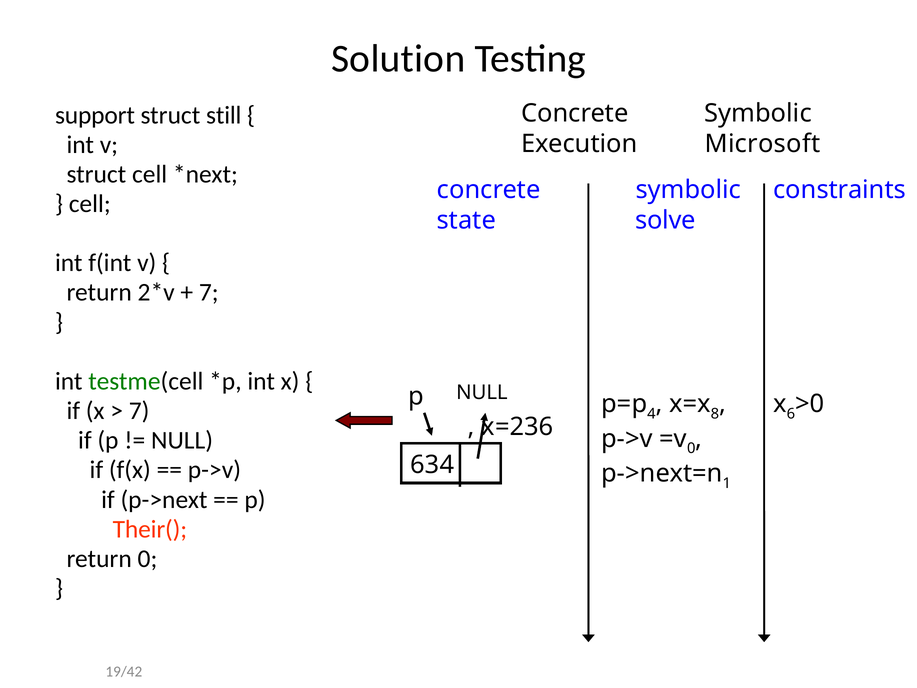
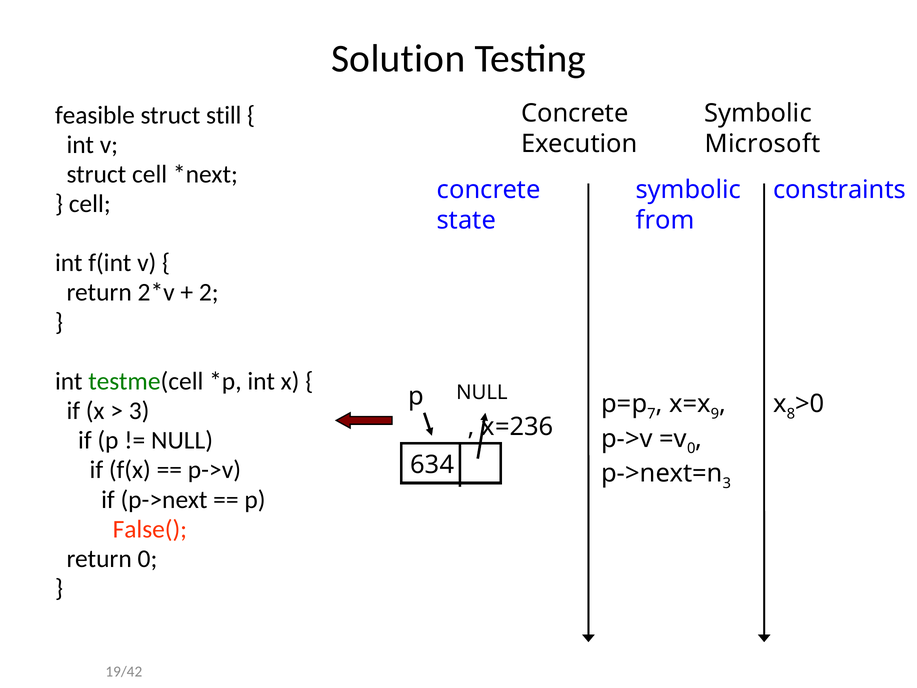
support: support -> feasible
solve: solve -> from
7 at (209, 292): 7 -> 2
4: 4 -> 7
8: 8 -> 9
6: 6 -> 8
7 at (139, 411): 7 -> 3
1 at (727, 483): 1 -> 3
Their(: Their( -> False(
